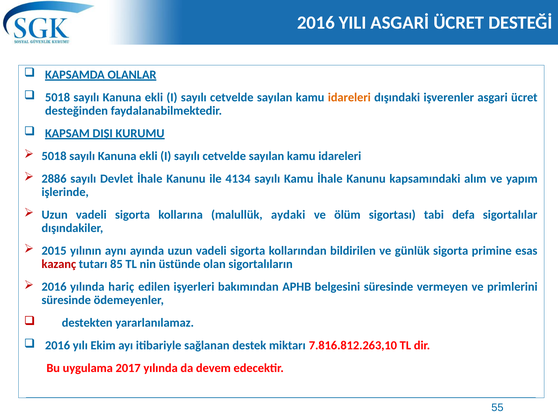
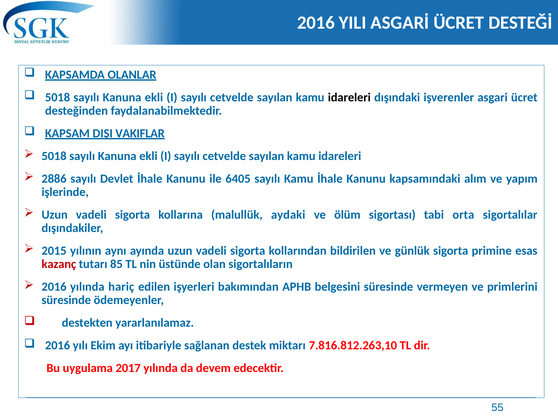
idareleri at (349, 97) colour: orange -> black
KURUMU: KURUMU -> VAKIFLAR
4134: 4134 -> 6405
defa: defa -> orta
